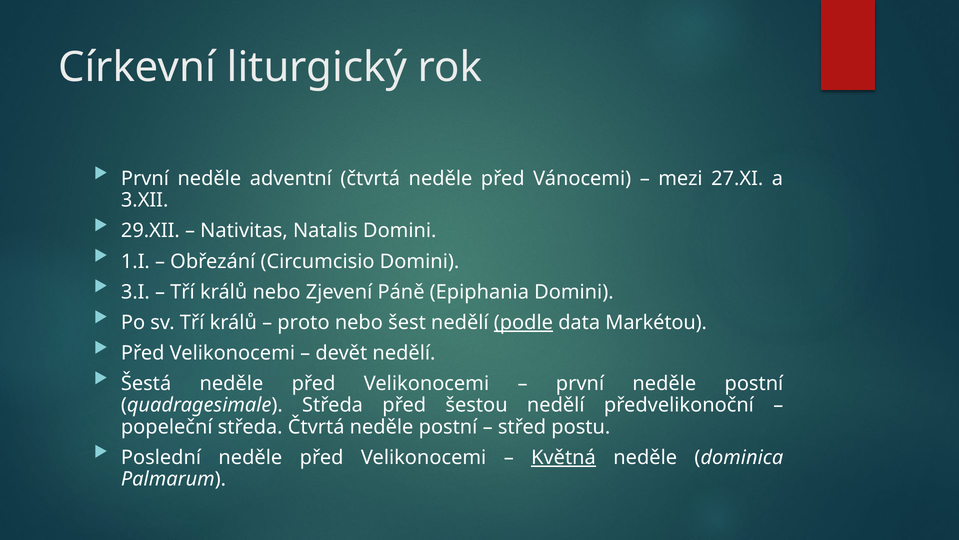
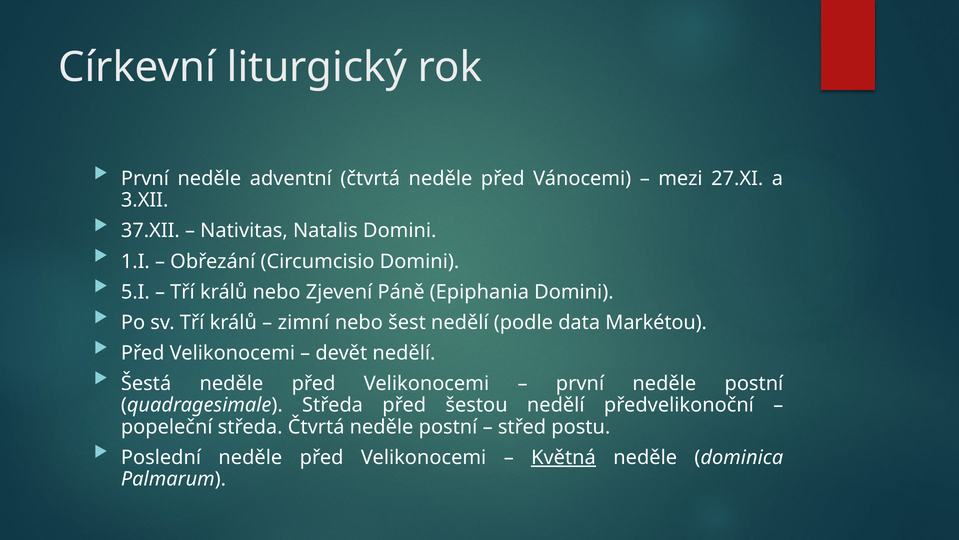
29.XII: 29.XII -> 37.XII
3.I: 3.I -> 5.I
proto: proto -> zimní
podle underline: present -> none
